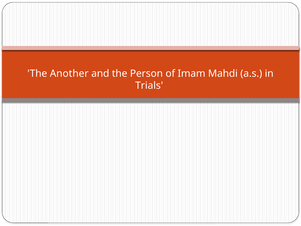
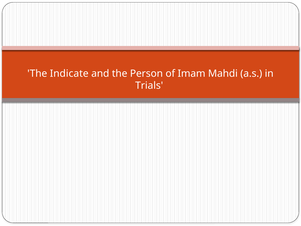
Another: Another -> Indicate
